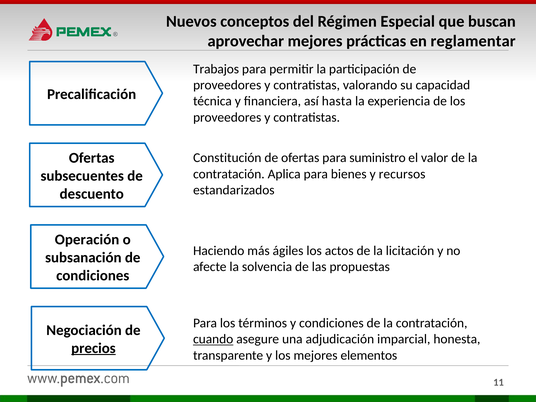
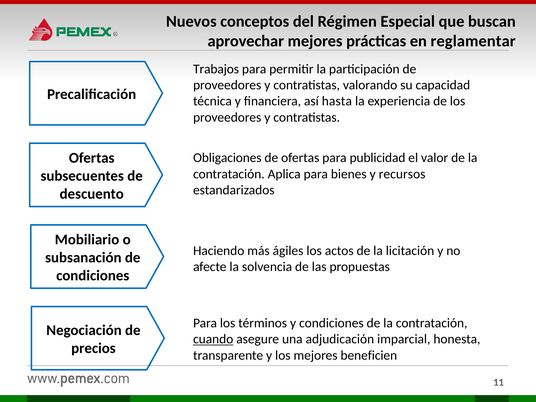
Constitución: Constitución -> Obligaciones
suministro: suministro -> publicidad
Operación: Operación -> Mobiliario
precios underline: present -> none
elementos: elementos -> beneficien
